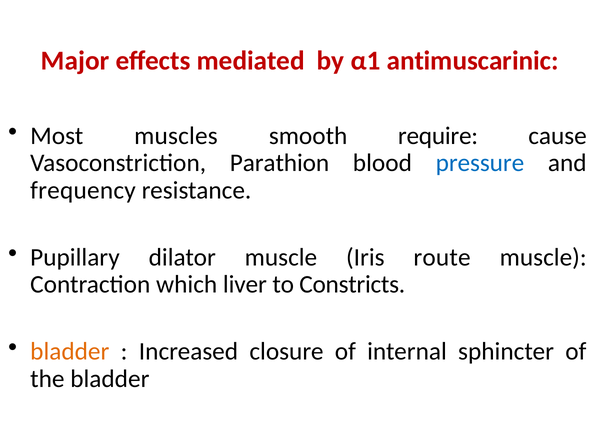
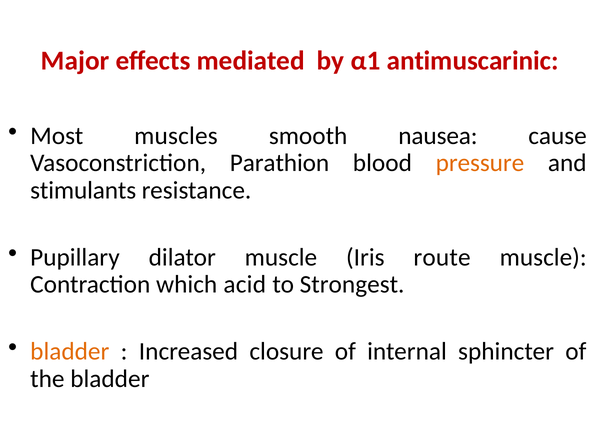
require: require -> nausea
pressure colour: blue -> orange
frequency: frequency -> stimulants
liver: liver -> acid
Constricts: Constricts -> Strongest
